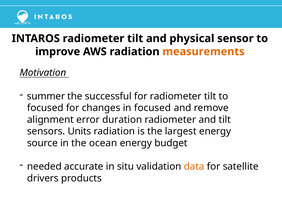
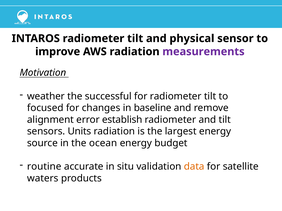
measurements colour: orange -> purple
summer: summer -> weather
in focused: focused -> baseline
duration: duration -> establish
needed: needed -> routine
drivers: drivers -> waters
